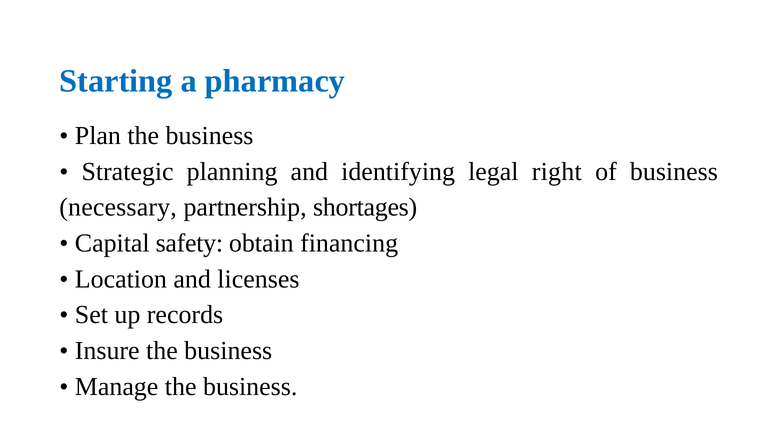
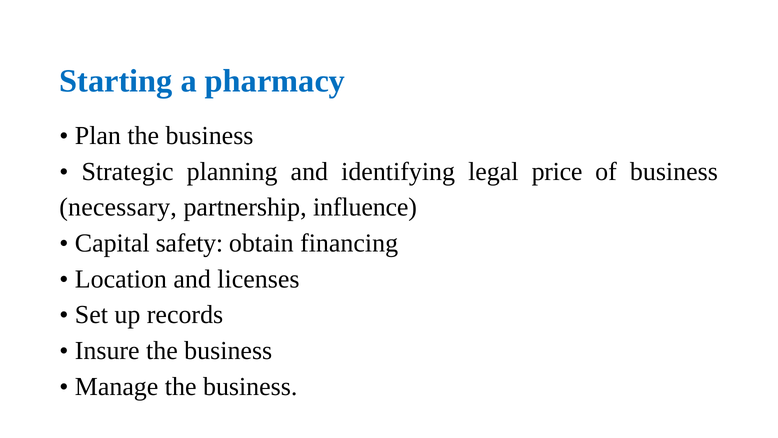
right: right -> price
shortages: shortages -> influence
